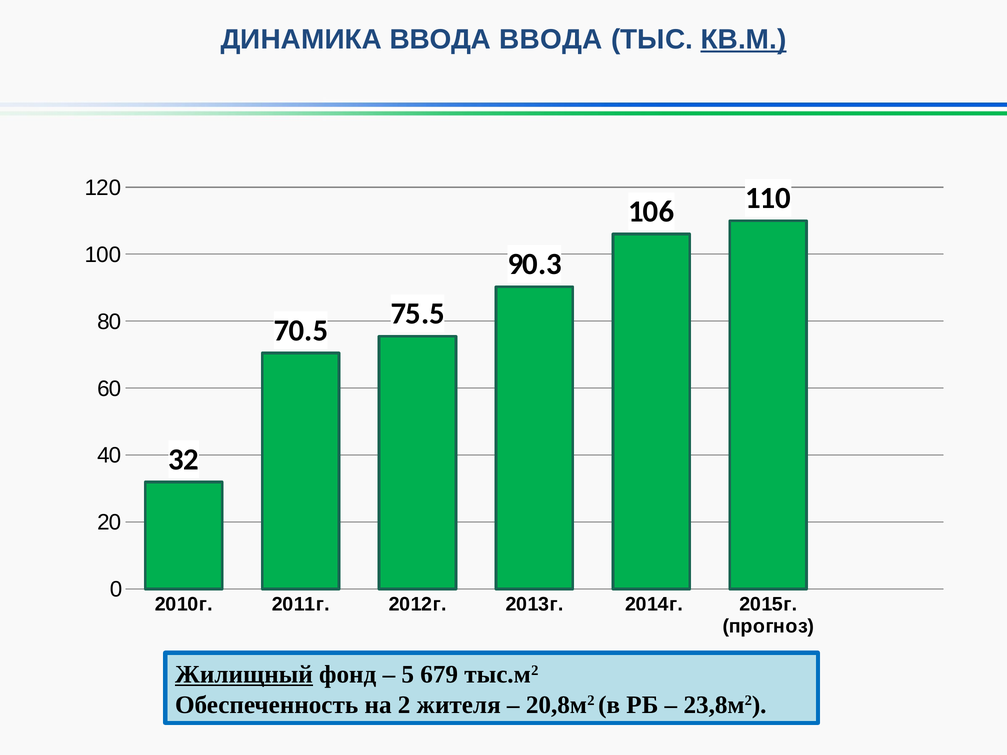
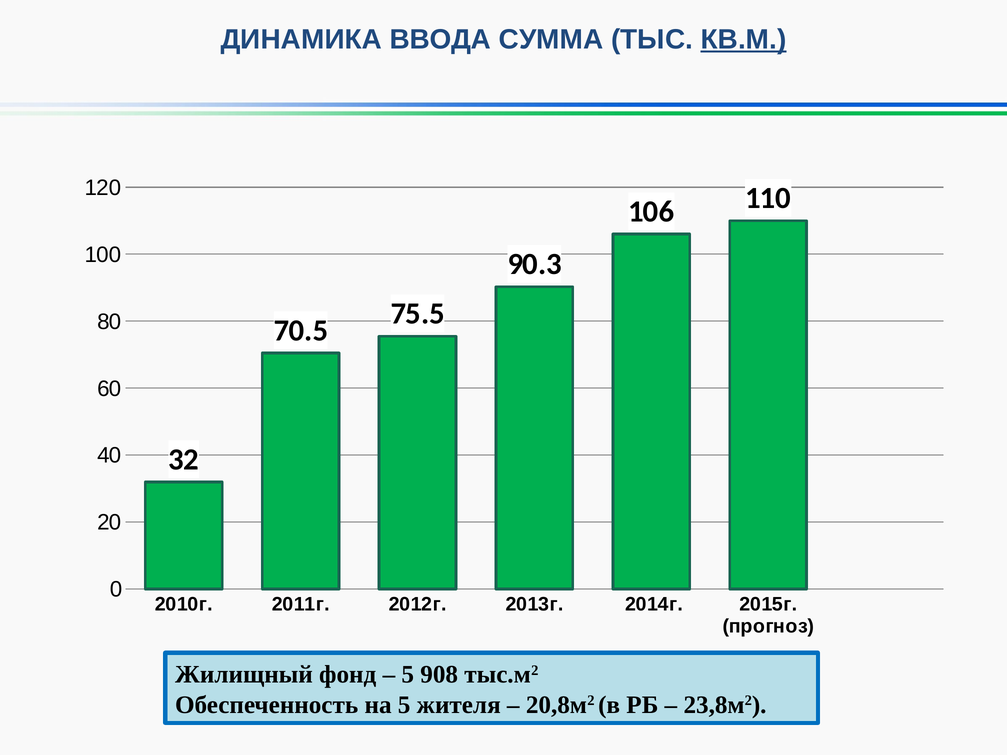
ВВОДА ВВОДА: ВВОДА -> СУММА
Жилищный underline: present -> none
679: 679 -> 908
на 2: 2 -> 5
